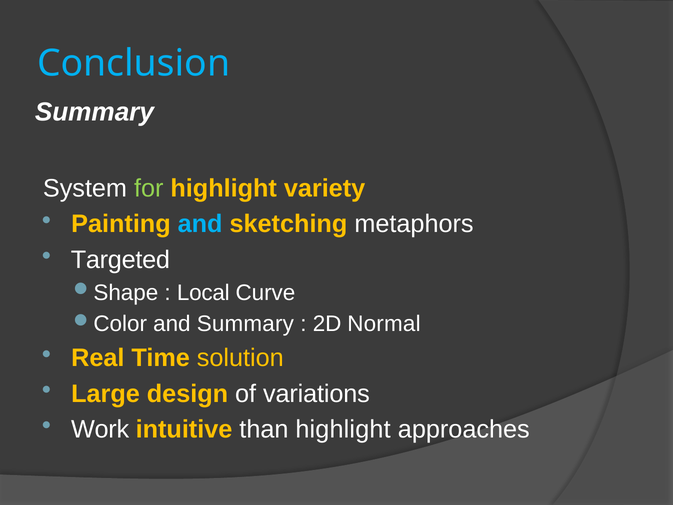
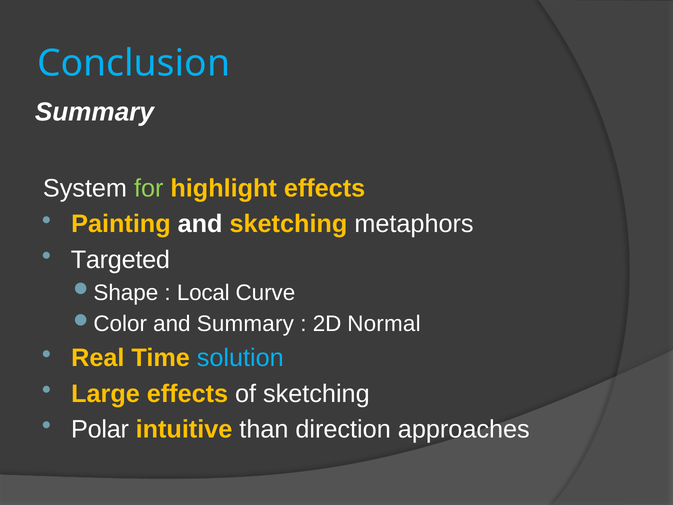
highlight variety: variety -> effects
and at (200, 224) colour: light blue -> white
solution colour: yellow -> light blue
Large design: design -> effects
of variations: variations -> sketching
Work: Work -> Polar
than highlight: highlight -> direction
